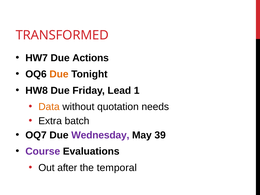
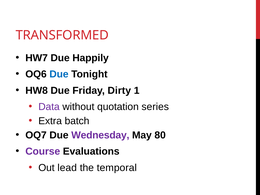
Actions: Actions -> Happily
Due at (59, 74) colour: orange -> blue
Lead: Lead -> Dirty
Data colour: orange -> purple
needs: needs -> series
39: 39 -> 80
after: after -> lead
